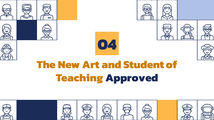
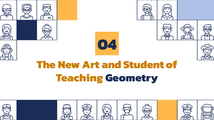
Approved: Approved -> Geometry
